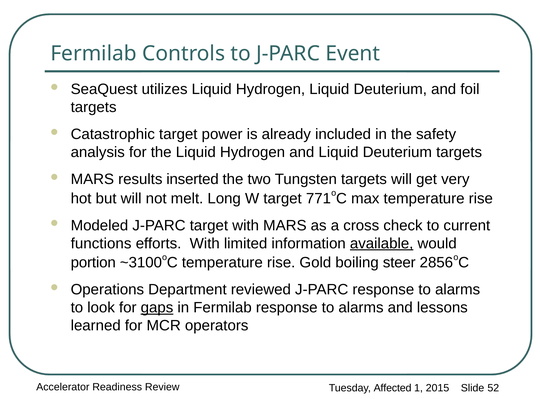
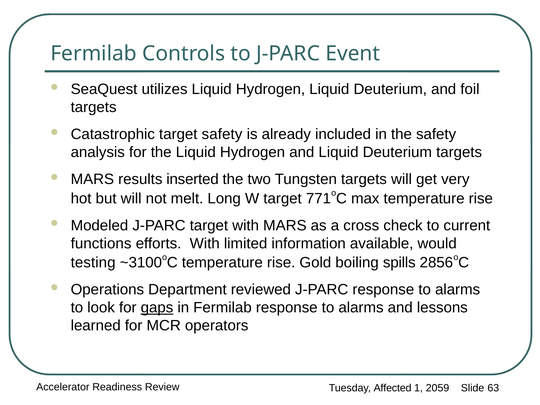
target power: power -> safety
available underline: present -> none
portion: portion -> testing
steer: steer -> spills
2015: 2015 -> 2059
52: 52 -> 63
